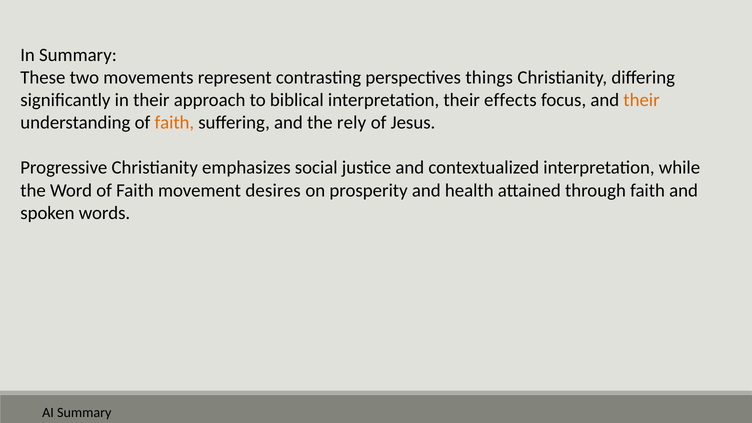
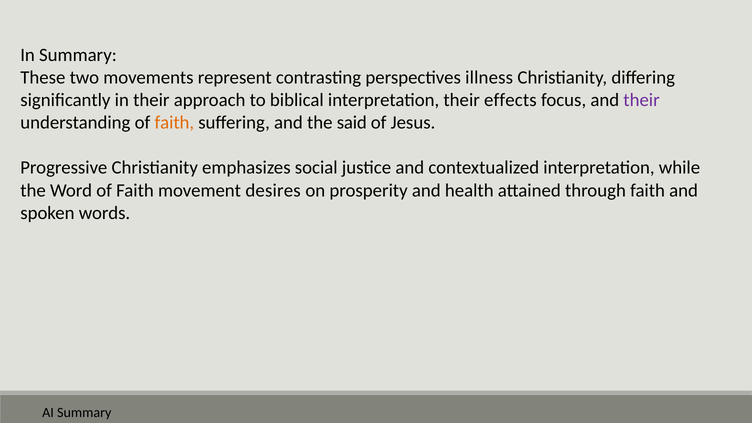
things: things -> illness
their at (642, 100) colour: orange -> purple
rely: rely -> said
